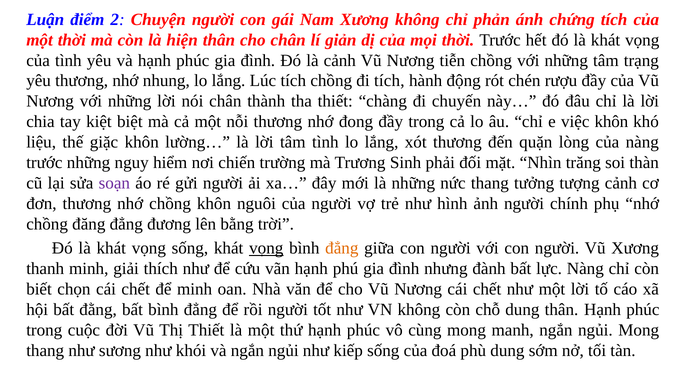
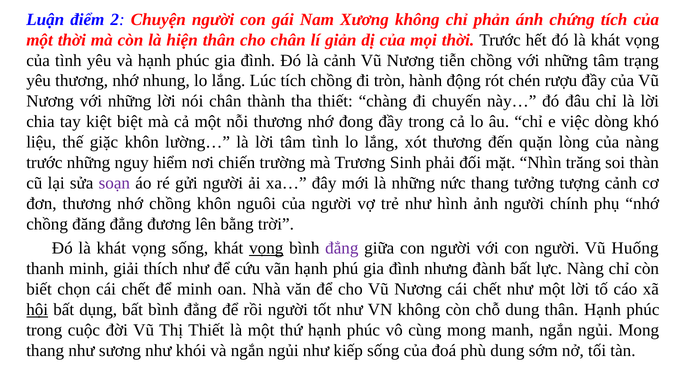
đi tích: tích -> tròn
việc khôn: khôn -> dòng
đẳng at (342, 248) colour: orange -> purple
Vũ Xương: Xương -> Huống
hội underline: none -> present
đằng: đằng -> dụng
